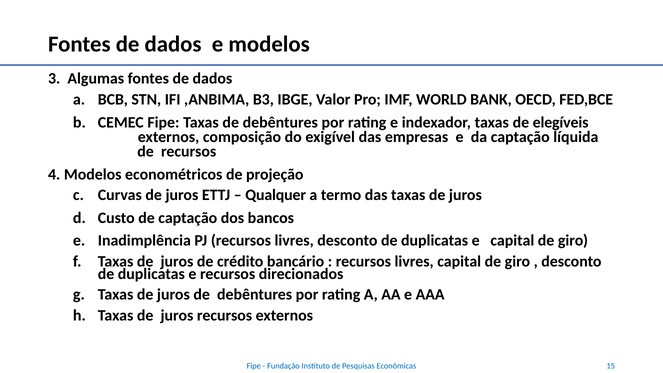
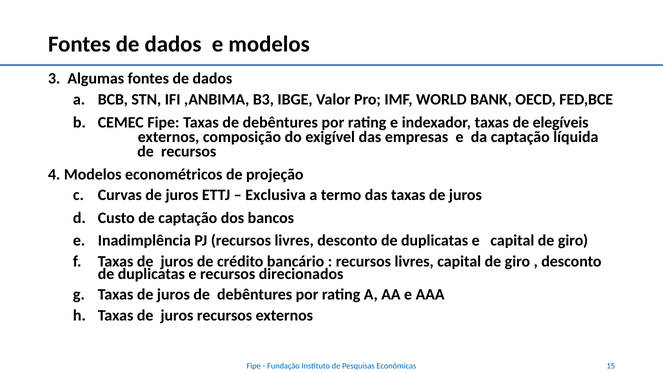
Qualquer: Qualquer -> Exclusiva
